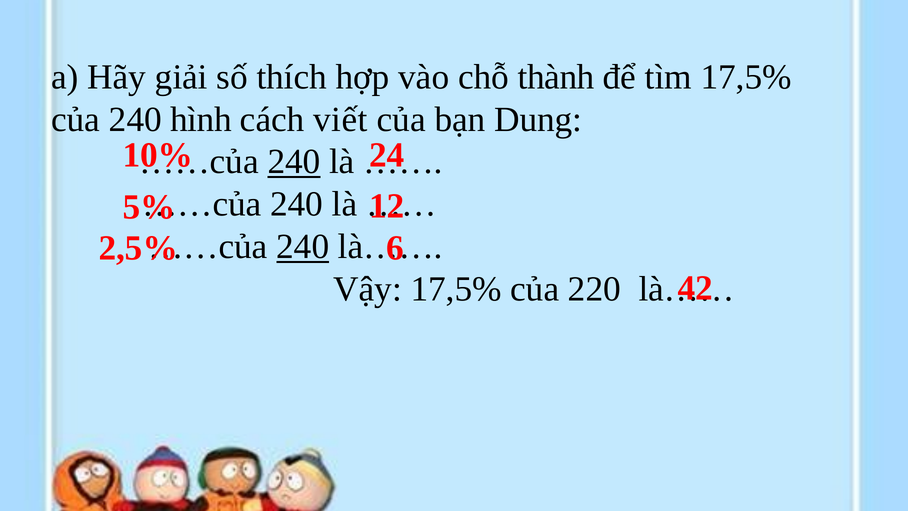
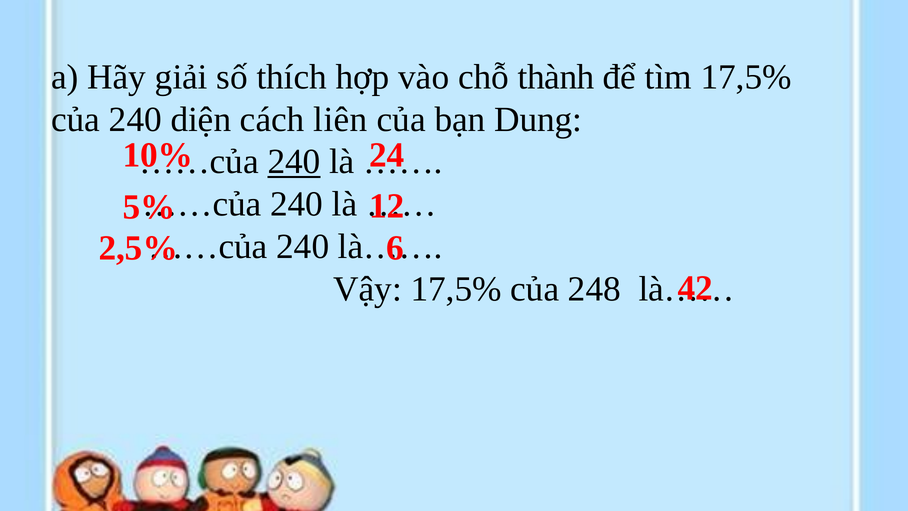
hình: hình -> diện
viết: viết -> liên
240 at (303, 247) underline: present -> none
220: 220 -> 248
